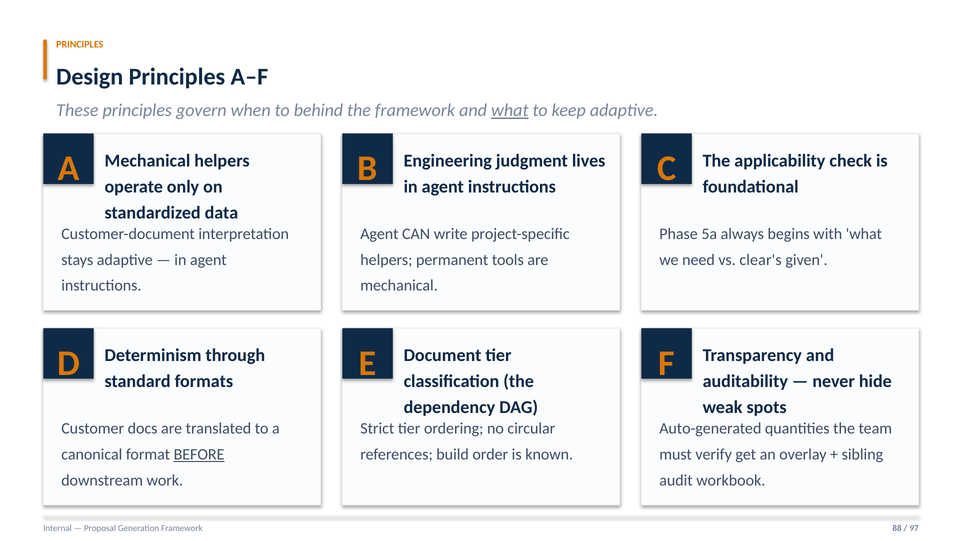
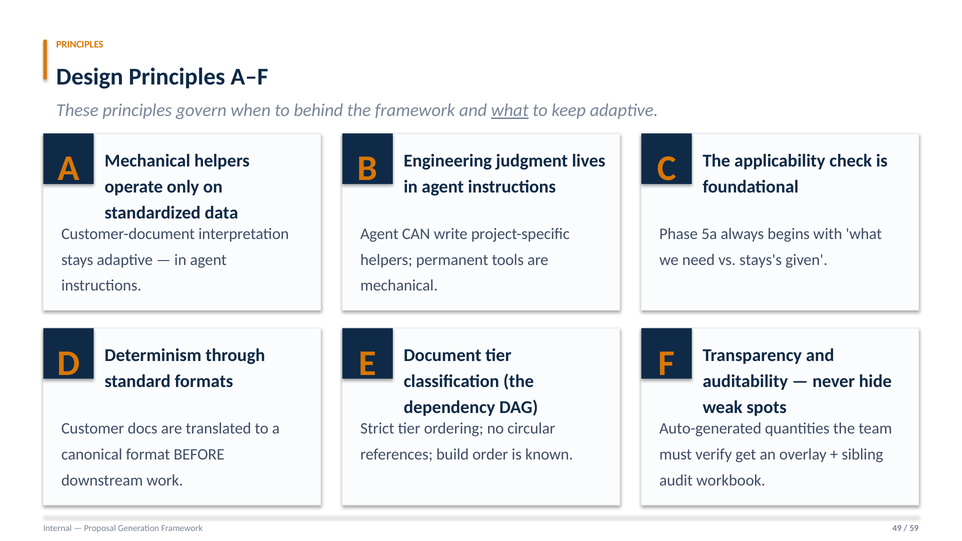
clear's: clear's -> stays's
BEFORE underline: present -> none
88: 88 -> 49
97: 97 -> 59
